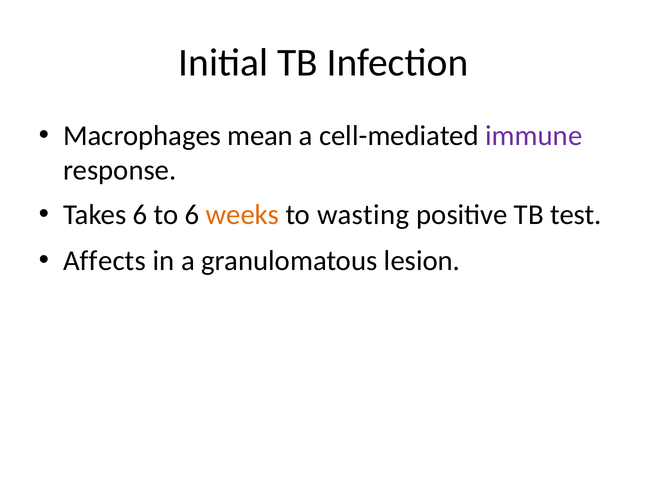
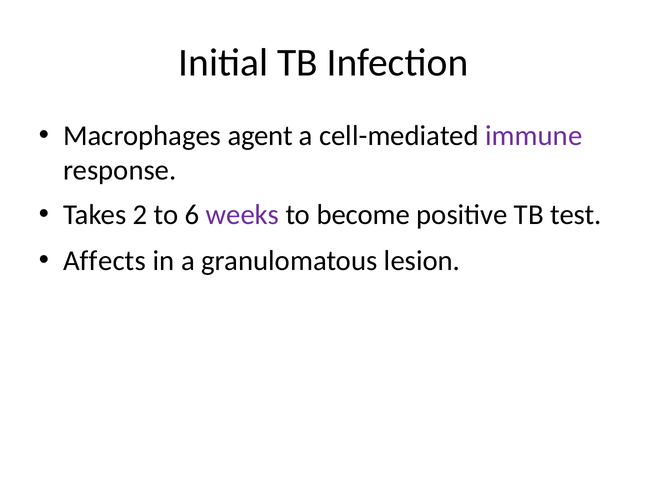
mean: mean -> agent
Takes 6: 6 -> 2
weeks colour: orange -> purple
wasting: wasting -> become
